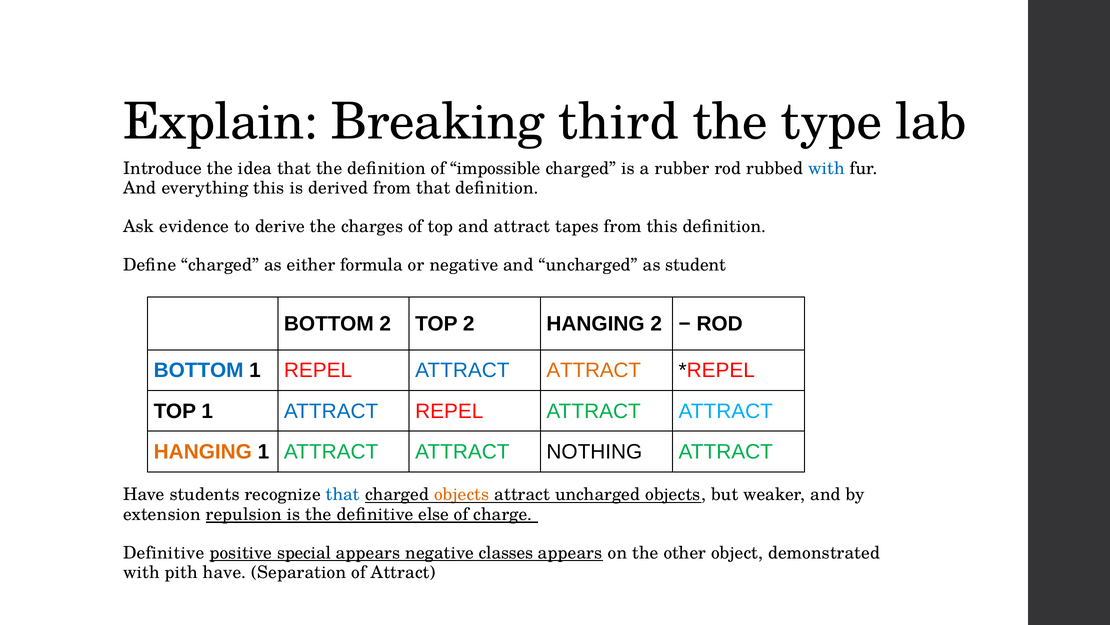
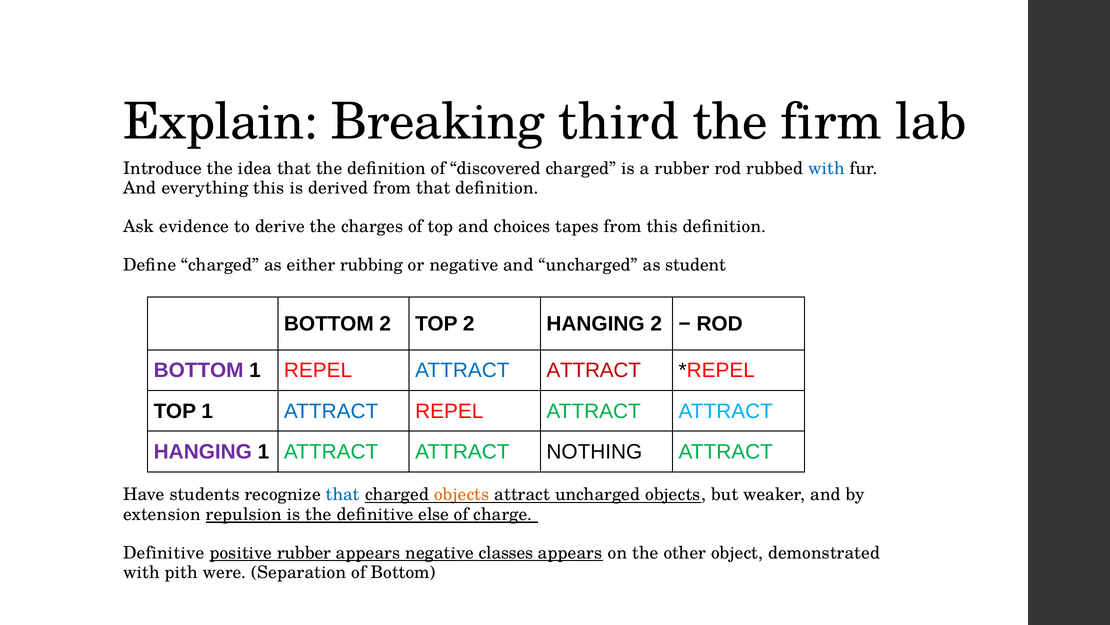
type: type -> firm
impossible: impossible -> discovered
and attract: attract -> choices
formula: formula -> rubbing
BOTTOM at (199, 370) colour: blue -> purple
ATTRACT at (594, 370) colour: orange -> red
HANGING at (203, 451) colour: orange -> purple
positive special: special -> rubber
pith have: have -> were
of Attract: Attract -> Bottom
